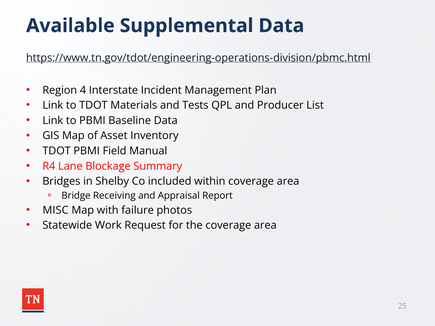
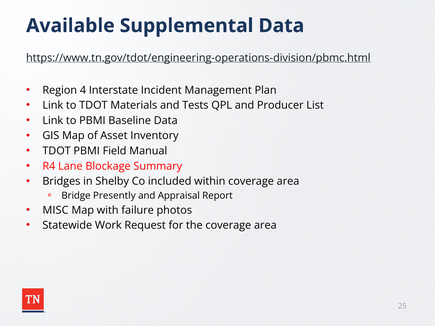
Receiving: Receiving -> Presently
